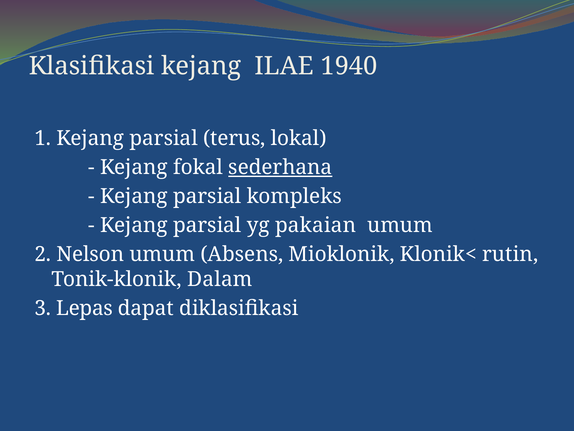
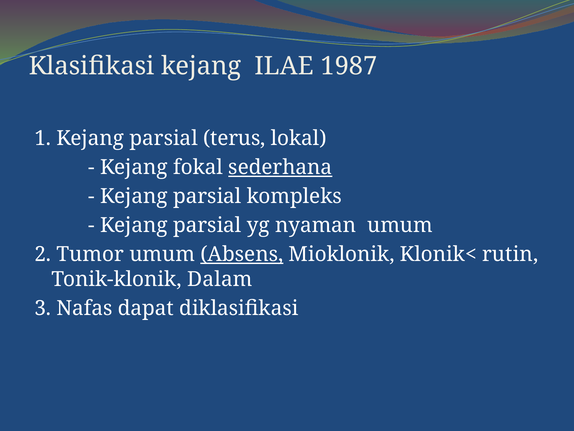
1940: 1940 -> 1987
pakaian: pakaian -> nyaman
Nelson: Nelson -> Tumor
Absens underline: none -> present
Lepas: Lepas -> Nafas
